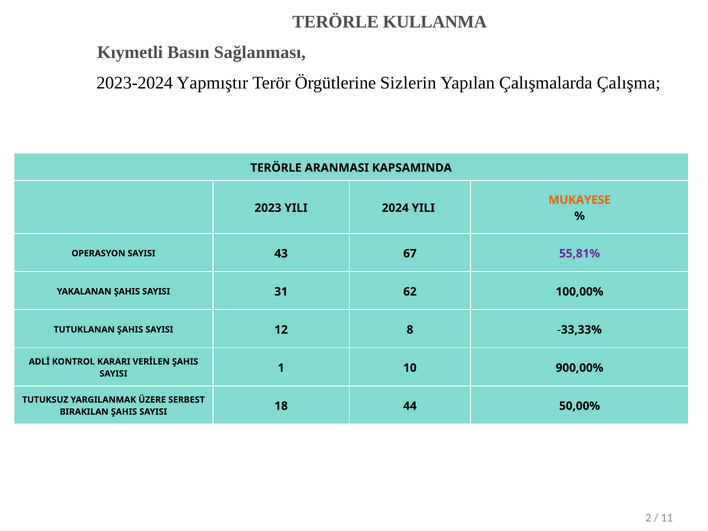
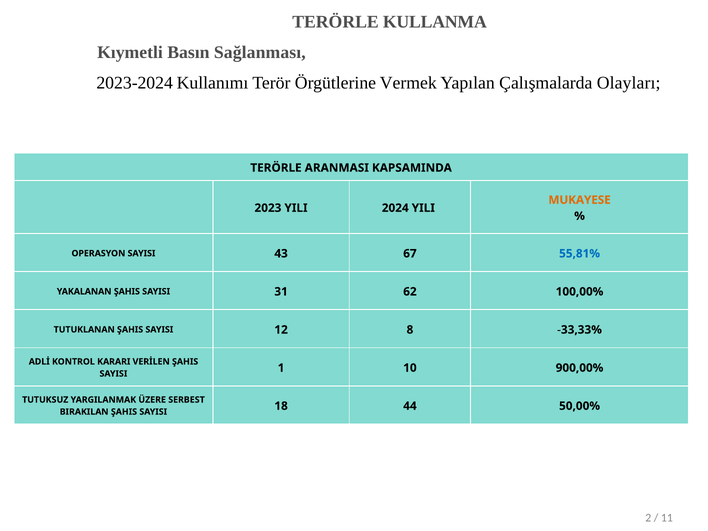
Yapmıştır: Yapmıştır -> Kullanımı
Sizlerin: Sizlerin -> Vermek
Çalışma: Çalışma -> Olayları
55,81% colour: purple -> blue
